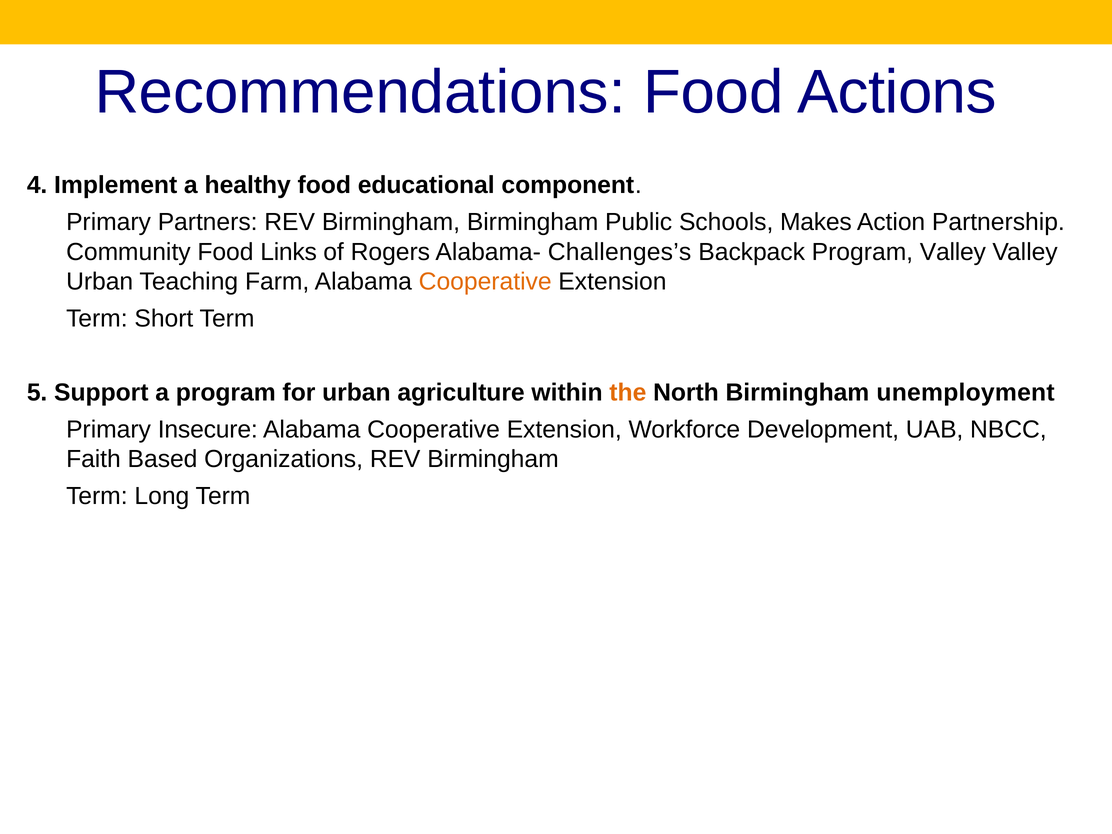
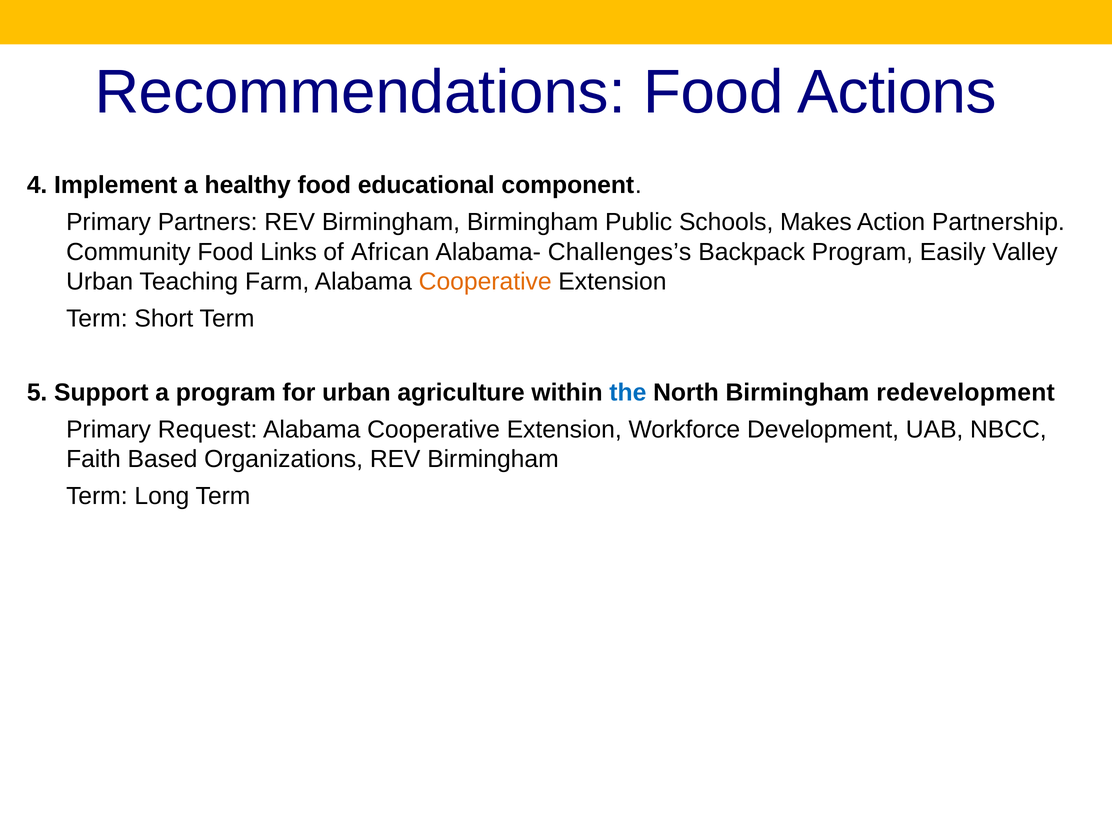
Rogers: Rogers -> African
Program Valley: Valley -> Easily
the colour: orange -> blue
unemployment: unemployment -> redevelopment
Insecure: Insecure -> Request
